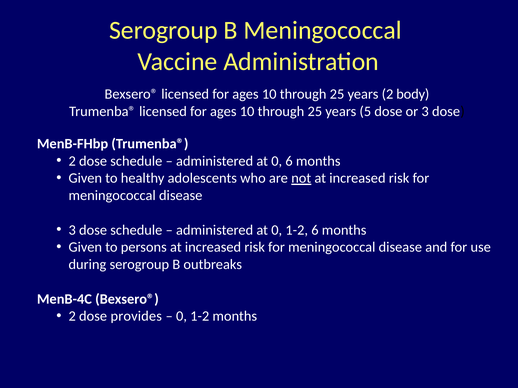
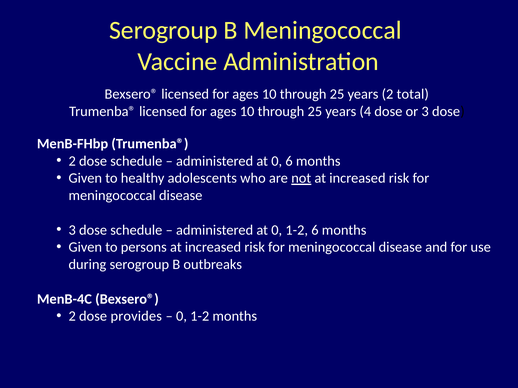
body: body -> total
5: 5 -> 4
